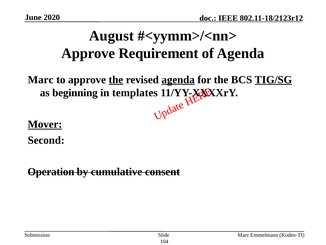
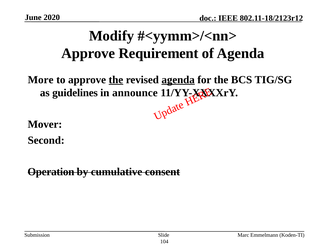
August: August -> Modify
Marc at (41, 80): Marc -> More
TIG/SG underline: present -> none
beginning: beginning -> guidelines
templates: templates -> announce
Mover underline: present -> none
